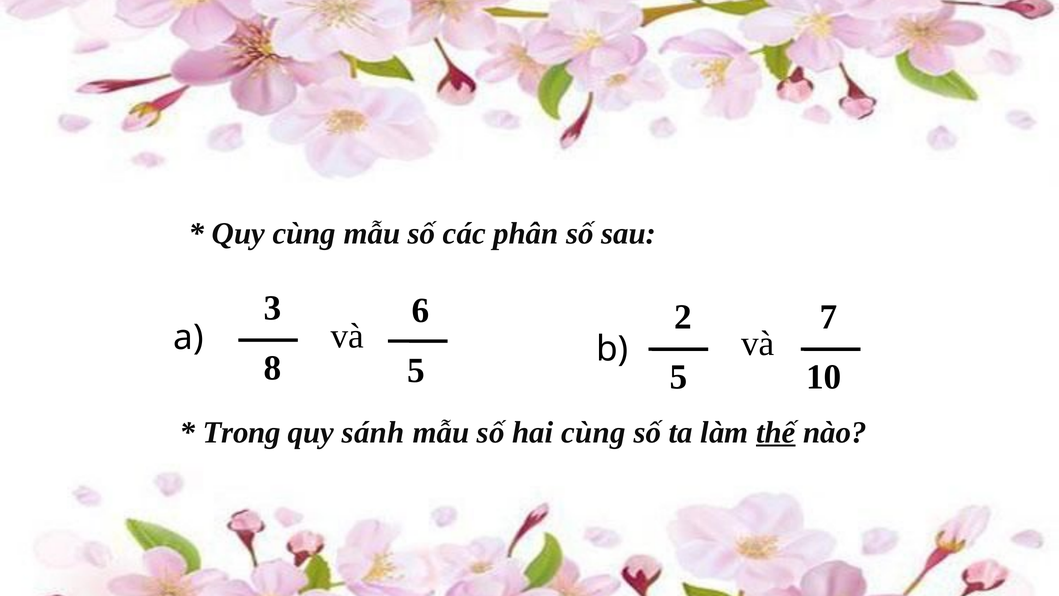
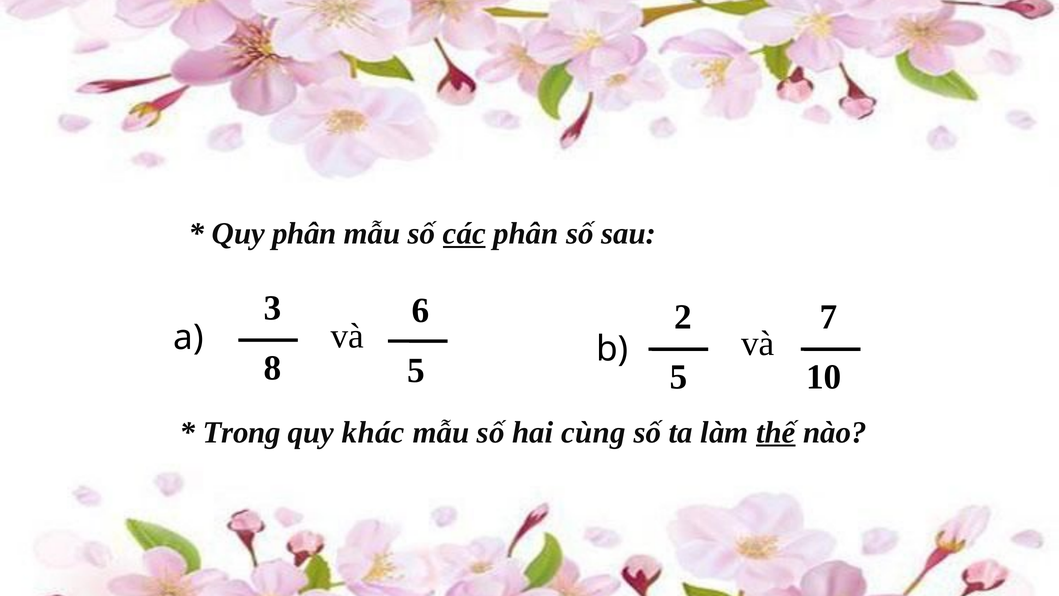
Quy cùng: cùng -> phân
các underline: none -> present
sánh: sánh -> khác
